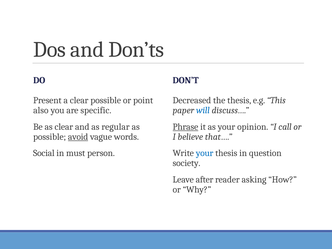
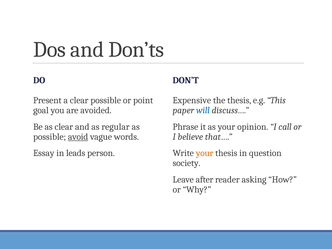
Decreased: Decreased -> Expensive
also: also -> goal
specific: specific -> avoided
Phrase underline: present -> none
Social: Social -> Essay
must: must -> leads
your at (205, 153) colour: blue -> orange
